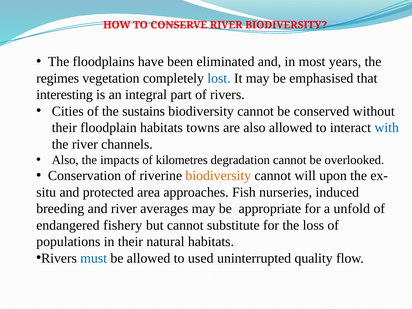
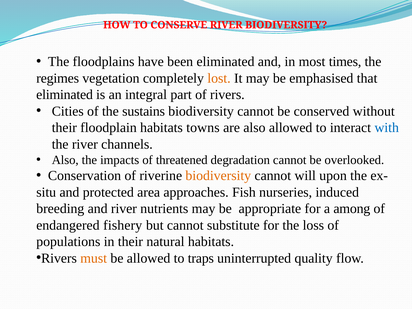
years: years -> times
lost colour: blue -> orange
interesting at (65, 95): interesting -> eliminated
kilometres: kilometres -> threatened
averages: averages -> nutrients
unfold: unfold -> among
must colour: blue -> orange
used: used -> traps
